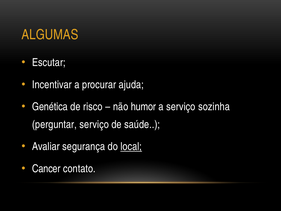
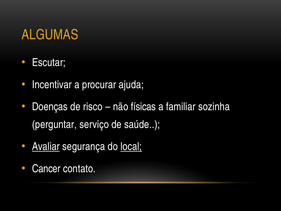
Genética: Genética -> Doenças
humor: humor -> físicas
a serviço: serviço -> familiar
Avaliar underline: none -> present
